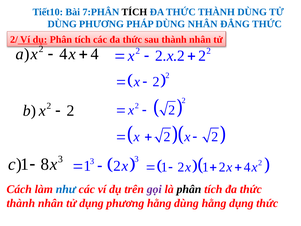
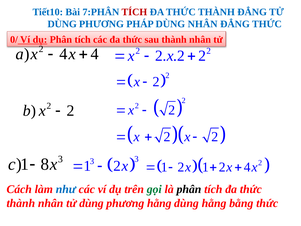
TÍCH at (134, 12) colour: black -> red
THÀNH DÙNG: DÙNG -> ĐẲNG
2/: 2/ -> 0/
gọi colour: purple -> green
nhân tử dụng: dụng -> dùng
hằng dụng: dụng -> bằng
